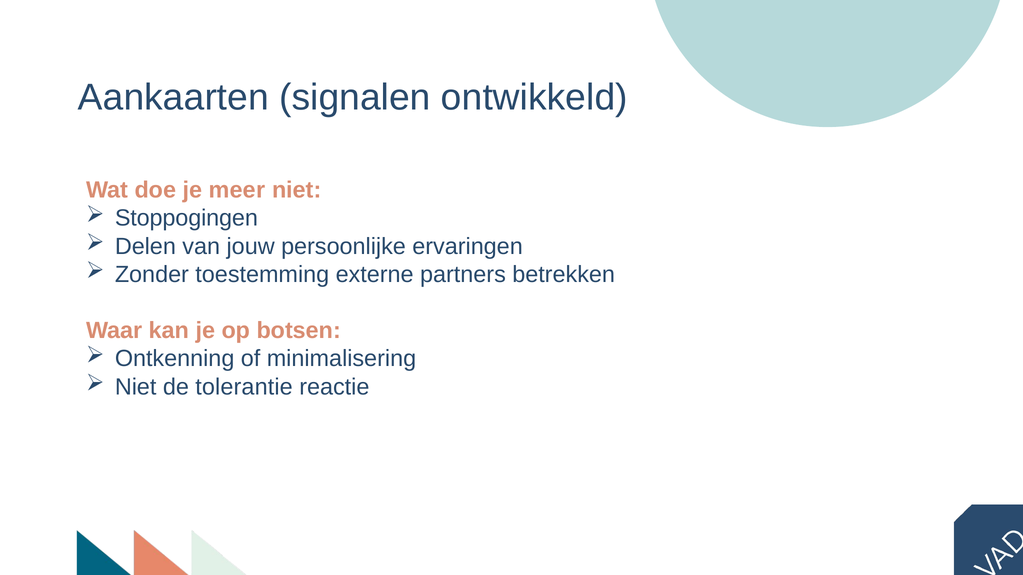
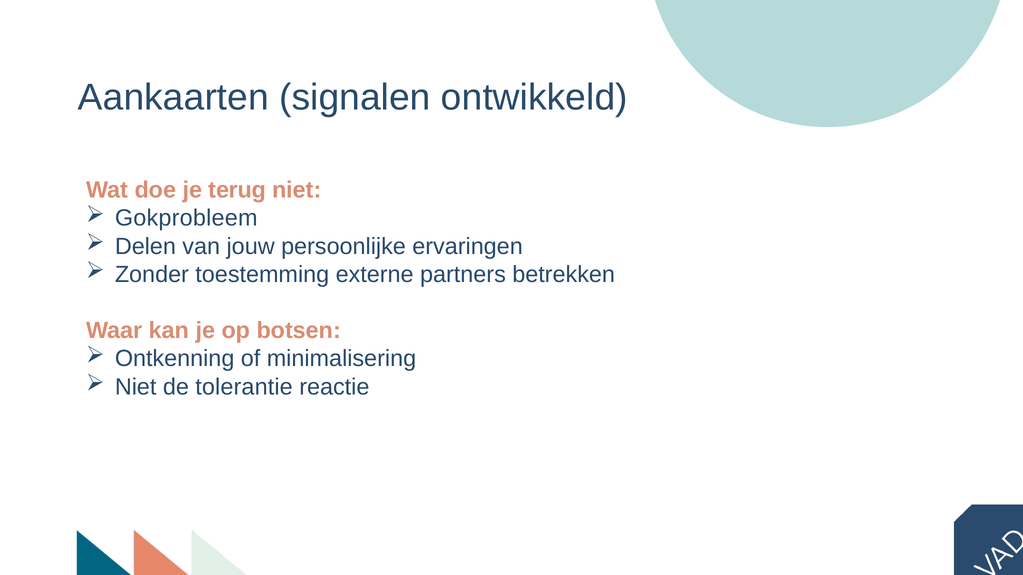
meer: meer -> terug
Stoppogingen: Stoppogingen -> Gokprobleem
